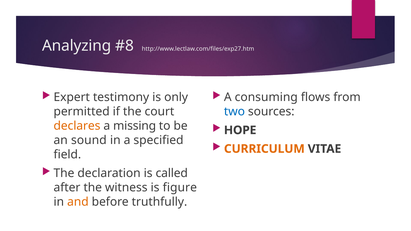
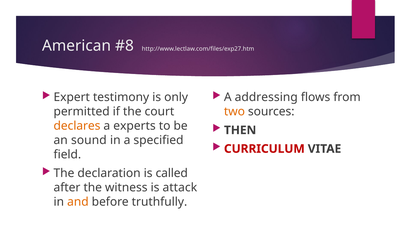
Analyzing: Analyzing -> American
consuming: consuming -> addressing
two colour: blue -> orange
missing: missing -> experts
HOPE: HOPE -> THEN
CURRICULUM colour: orange -> red
figure: figure -> attack
